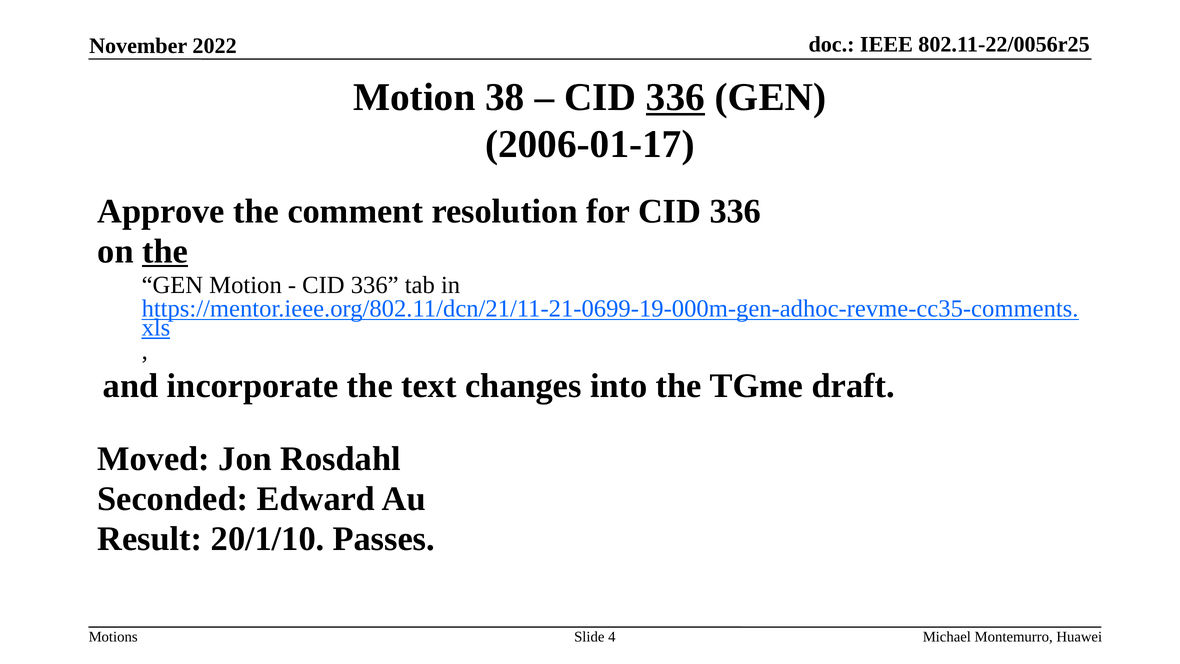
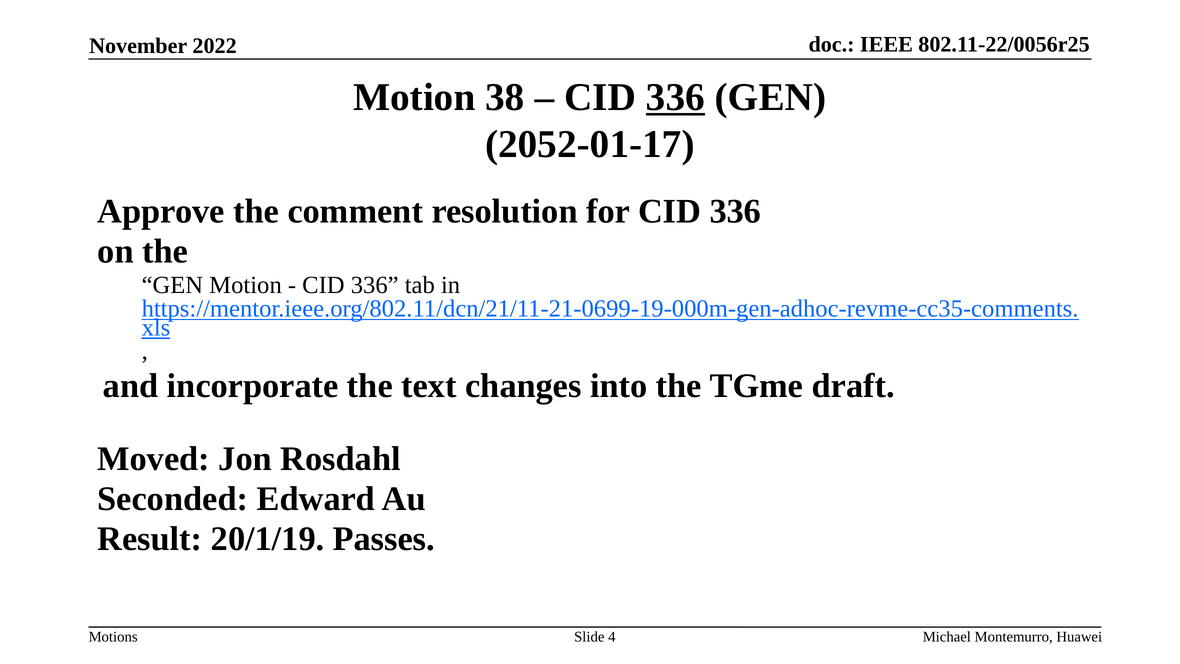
2006-01-17: 2006-01-17 -> 2052-01-17
the at (165, 251) underline: present -> none
20/1/10: 20/1/10 -> 20/1/19
